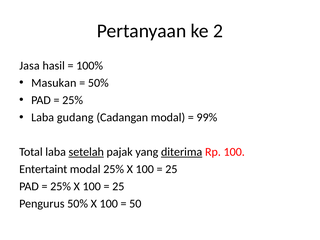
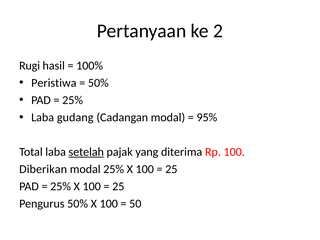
Jasa: Jasa -> Rugi
Masukan: Masukan -> Peristiwa
99%: 99% -> 95%
diterima underline: present -> none
Entertaint: Entertaint -> Diberikan
